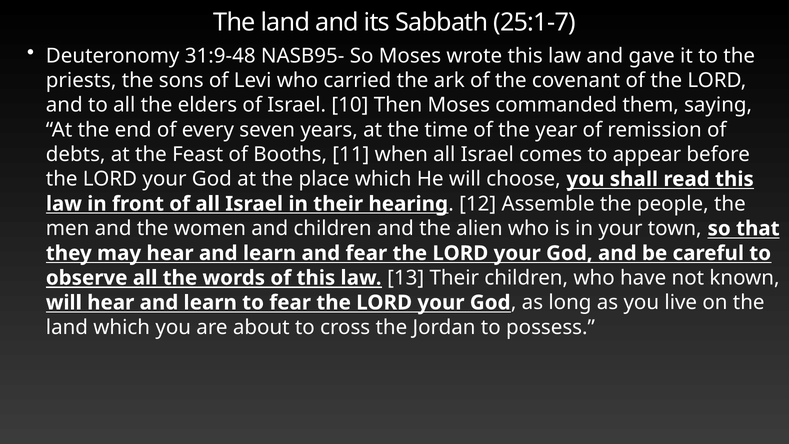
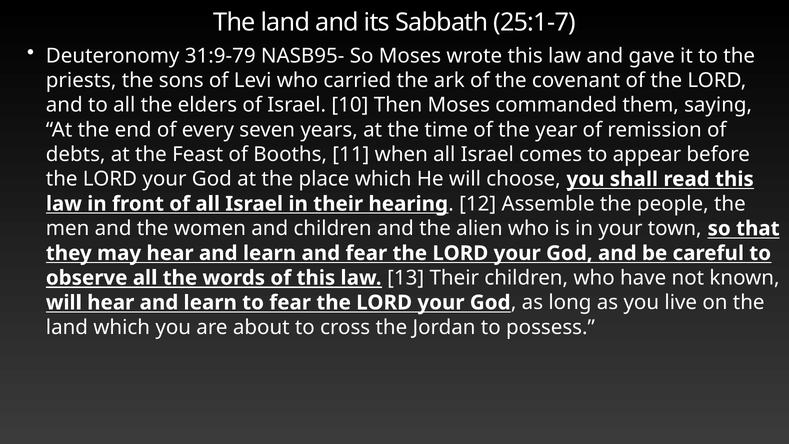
31:9-48: 31:9-48 -> 31:9-79
